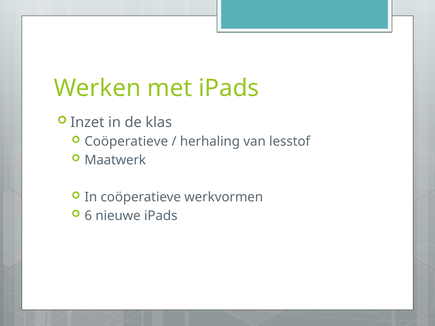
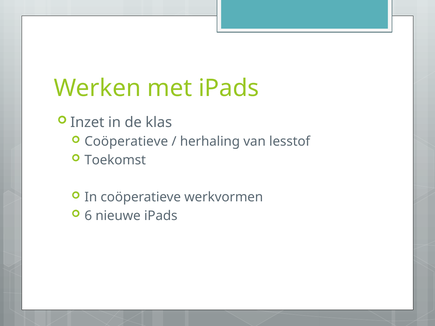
Maatwerk: Maatwerk -> Toekomst
